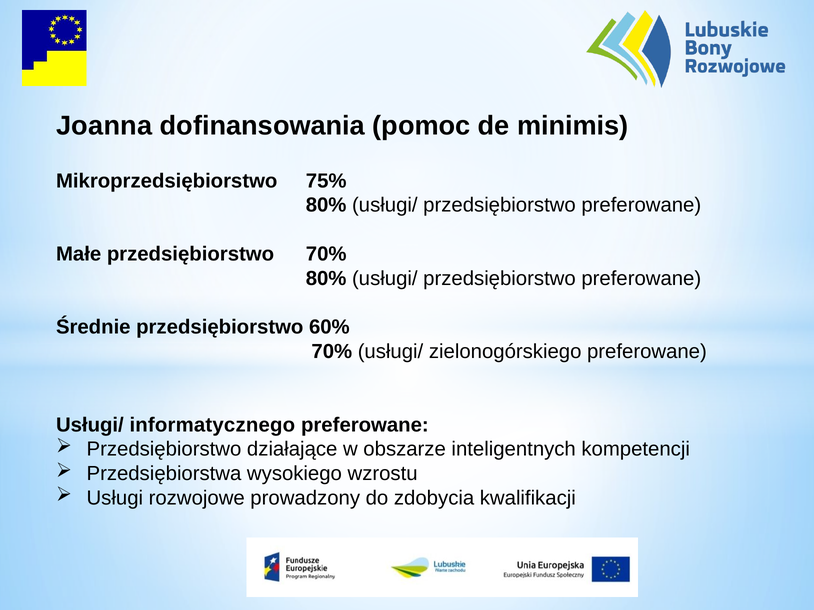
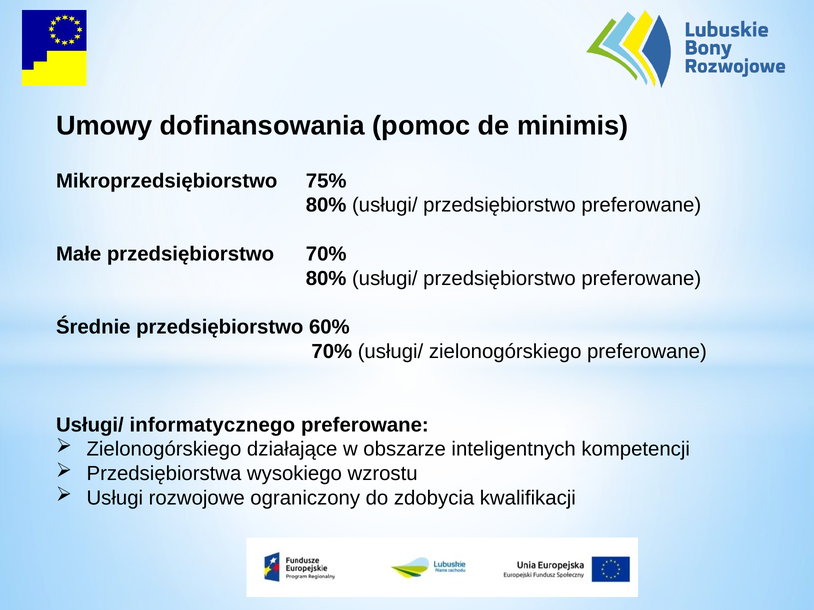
Joanna: Joanna -> Umowy
Przedsiębiorstwo at (164, 450): Przedsiębiorstwo -> Zielonogórskiego
prowadzony: prowadzony -> ograniczony
